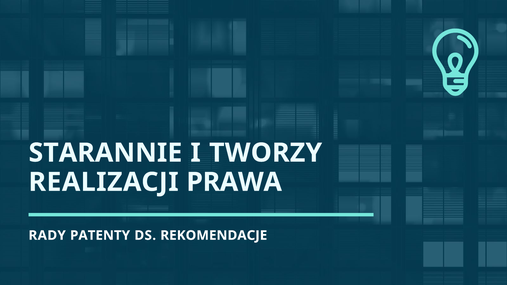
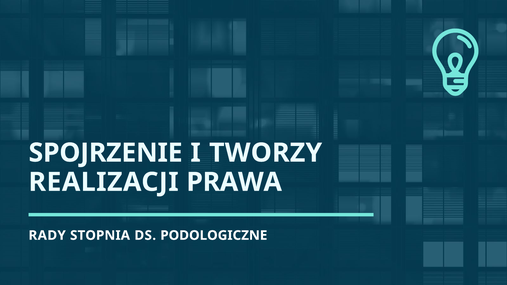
STARANNIE: STARANNIE -> SPOJRZENIE
PATENTY: PATENTY -> STOPNIA
REKOMENDACJE: REKOMENDACJE -> PODOLOGICZNE
